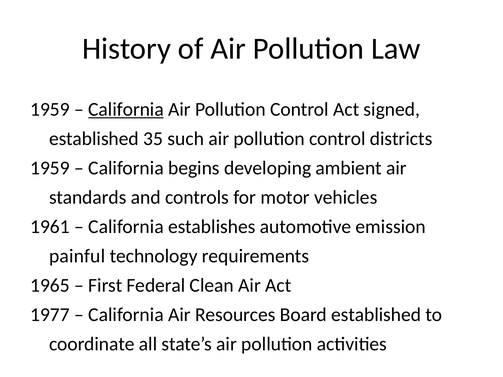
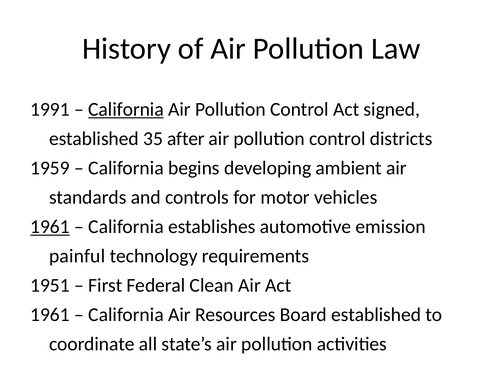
1959 at (50, 110): 1959 -> 1991
such: such -> after
1961 at (50, 227) underline: none -> present
1965: 1965 -> 1951
1977 at (50, 315): 1977 -> 1961
